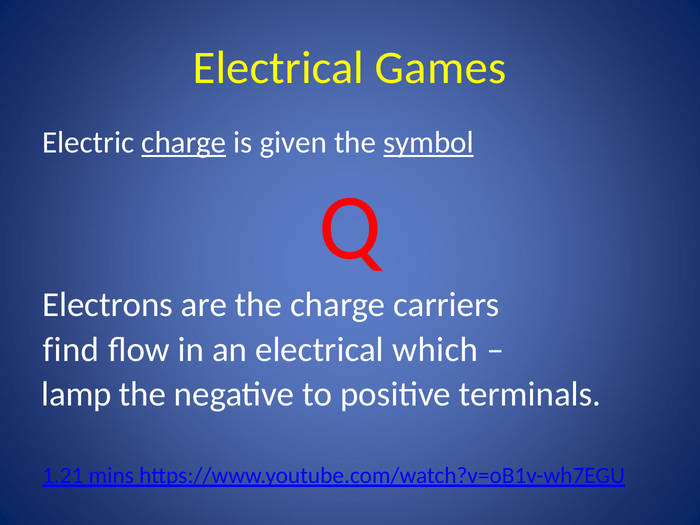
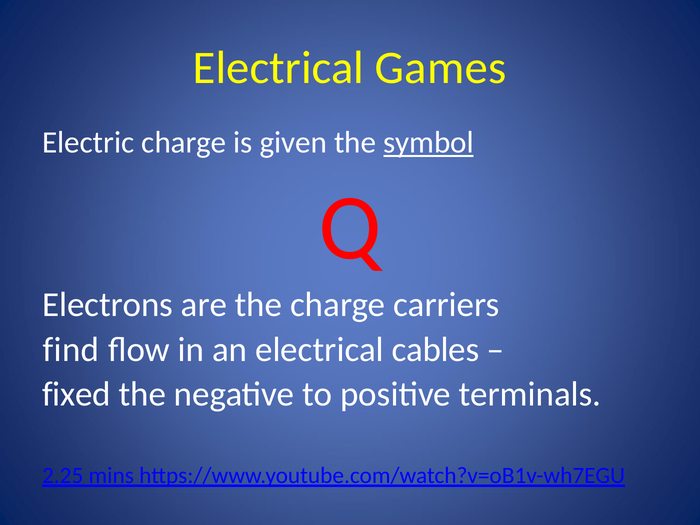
charge at (184, 143) underline: present -> none
which: which -> cables
lamp: lamp -> fixed
1.21: 1.21 -> 2.25
